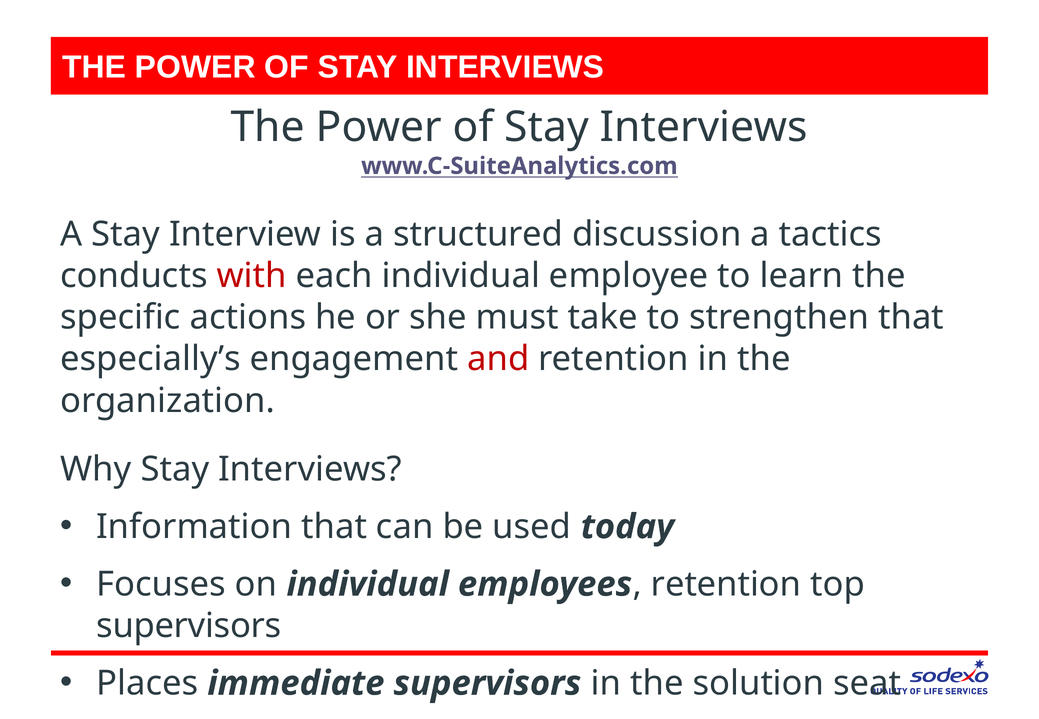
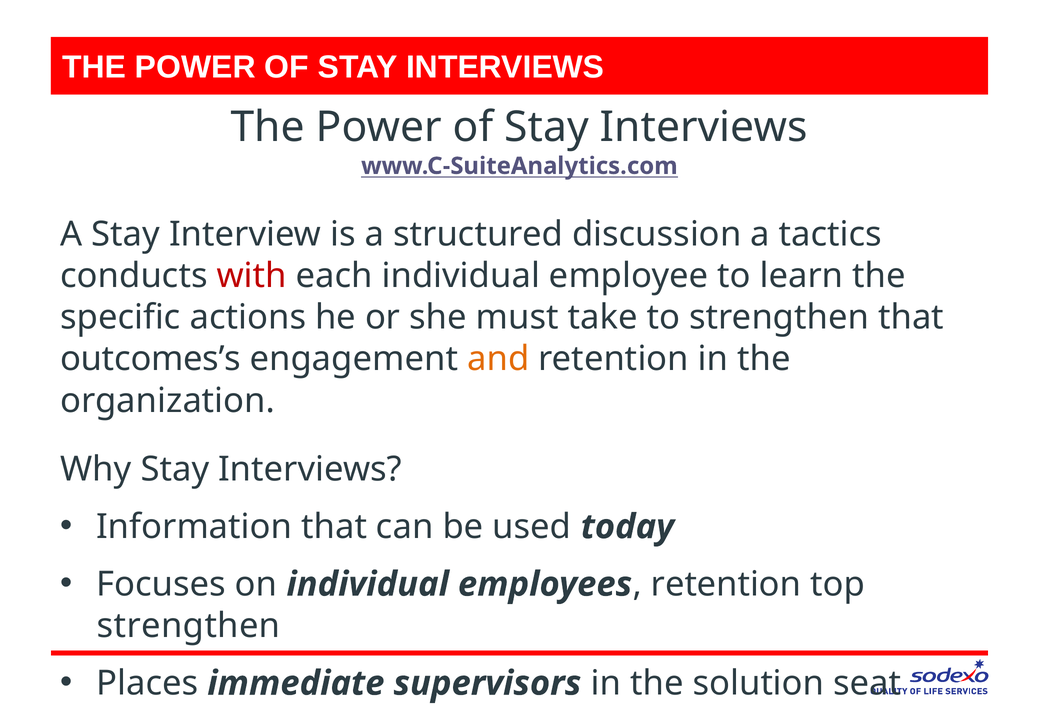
especially’s: especially’s -> outcomes’s
and colour: red -> orange
supervisors at (189, 626): supervisors -> strengthen
